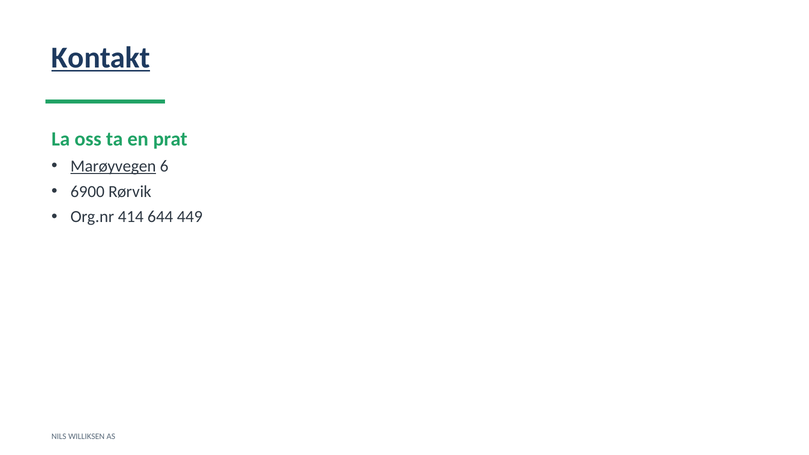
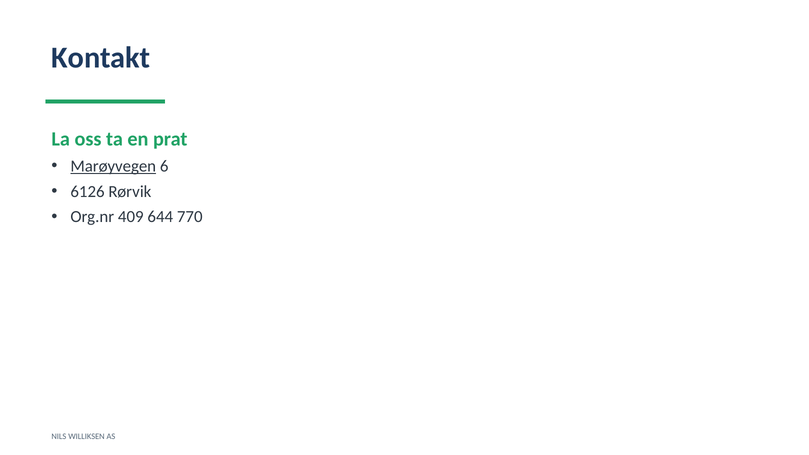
Kontakt underline: present -> none
6900: 6900 -> 6126
414: 414 -> 409
449: 449 -> 770
